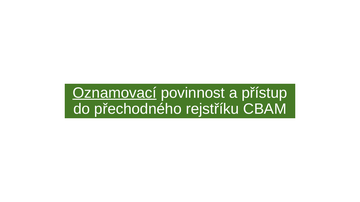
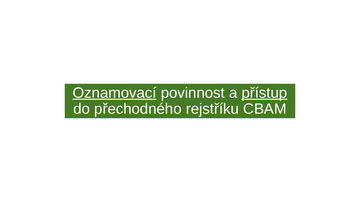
přístup underline: none -> present
